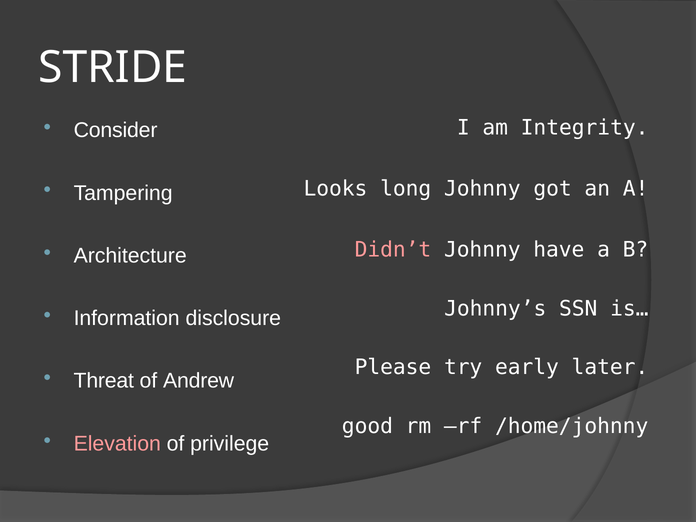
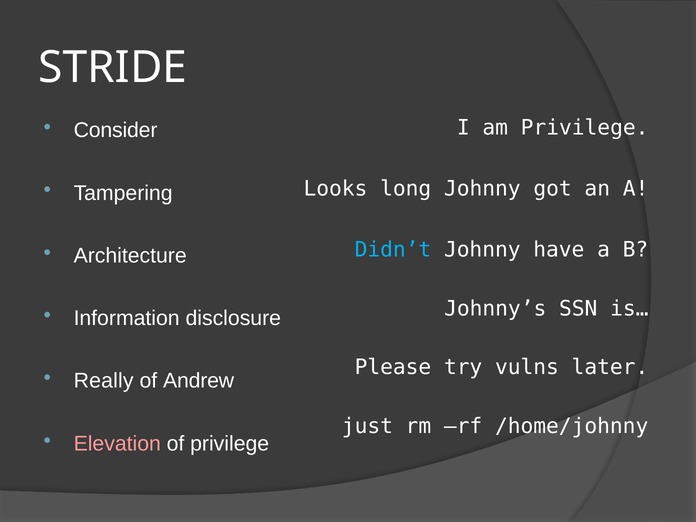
am Integrity: Integrity -> Privilege
Didn’t colour: pink -> light blue
early: early -> vulns
Threat: Threat -> Really
good: good -> just
